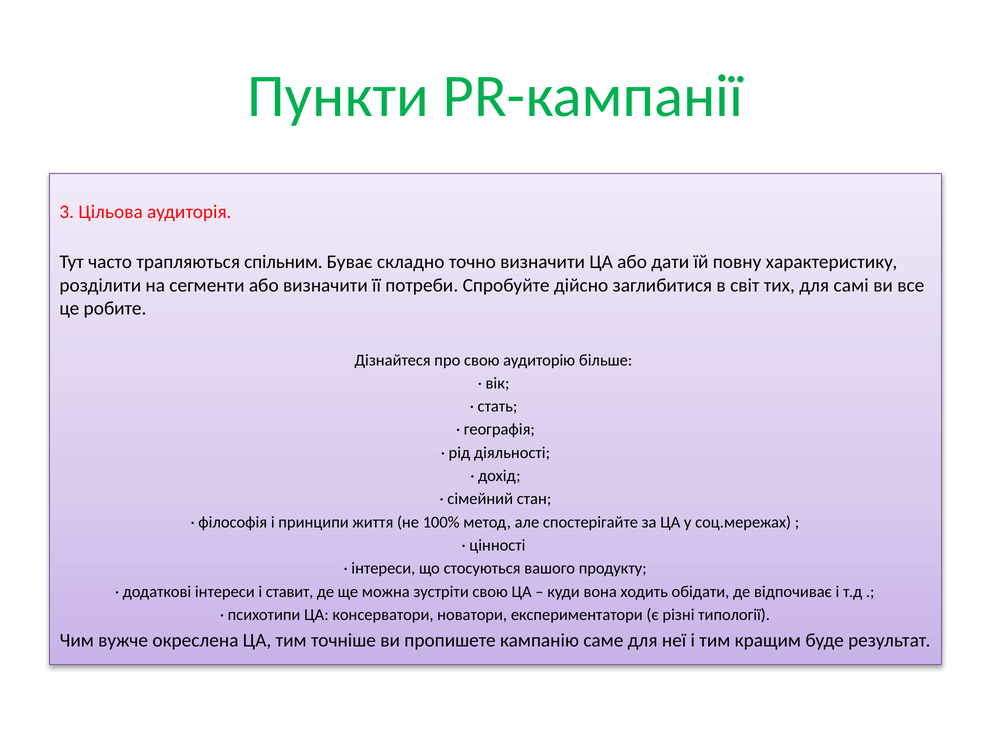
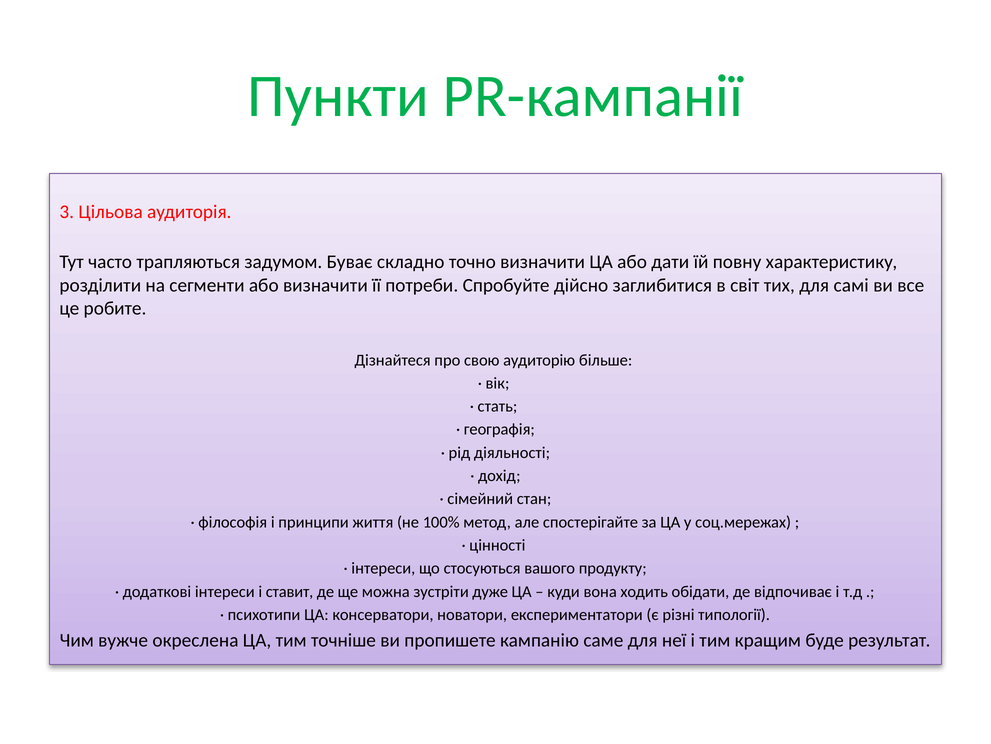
спільним: спільним -> задумом
зустріти свою: свою -> дуже
